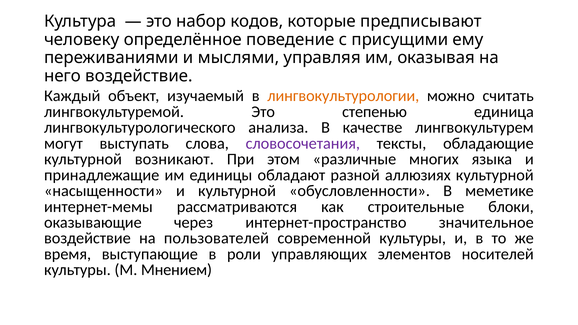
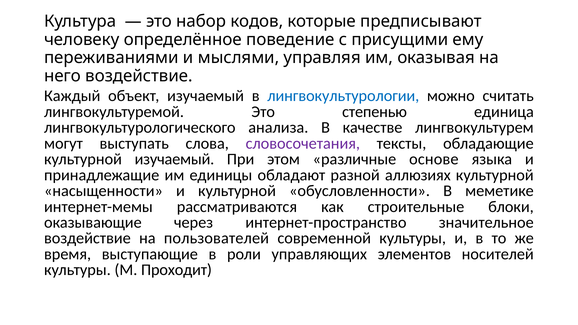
лингвокультурологии colour: orange -> blue
культурной возникают: возникают -> изучаемый
многих: многих -> основе
Мнением: Мнением -> Проходит
